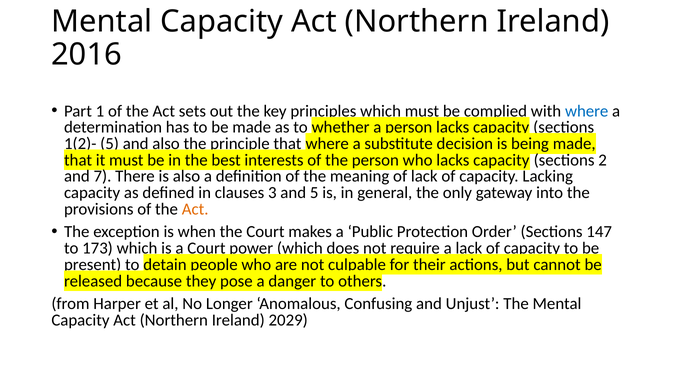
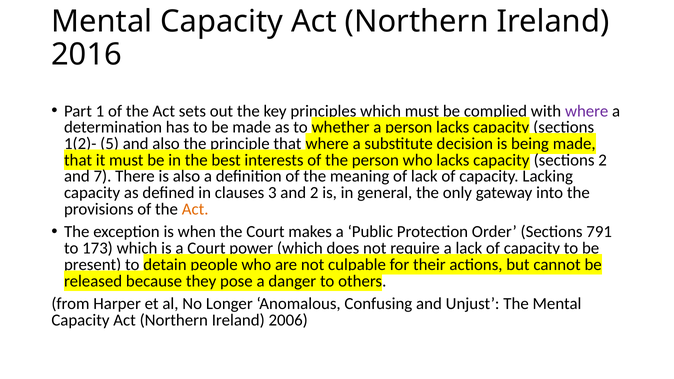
where at (587, 111) colour: blue -> purple
and 5: 5 -> 2
147: 147 -> 791
2029: 2029 -> 2006
